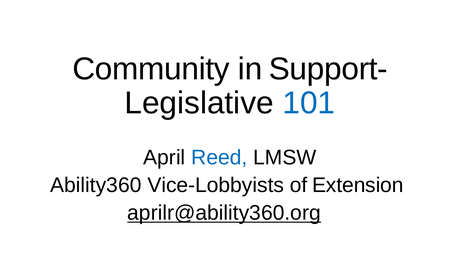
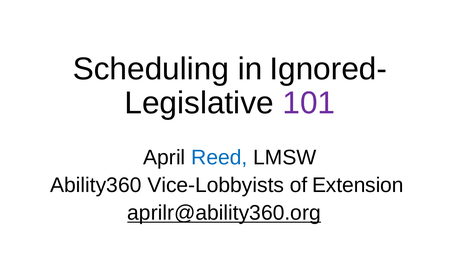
Community: Community -> Scheduling
Support-: Support- -> Ignored-
101 colour: blue -> purple
